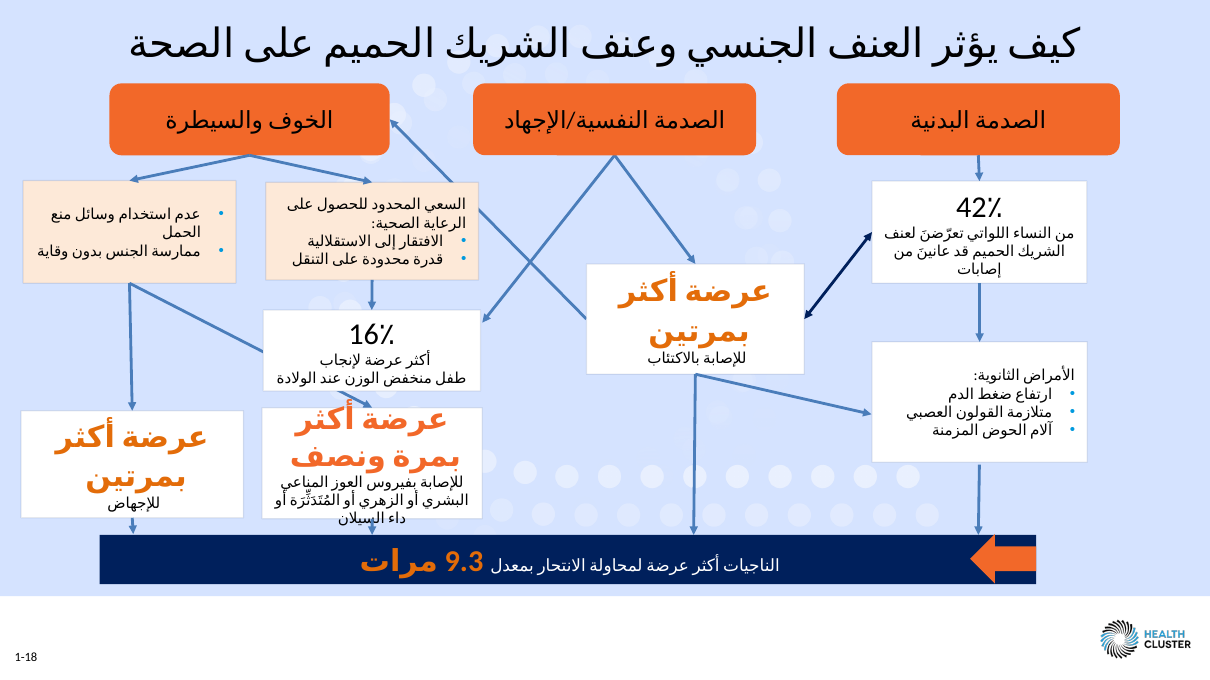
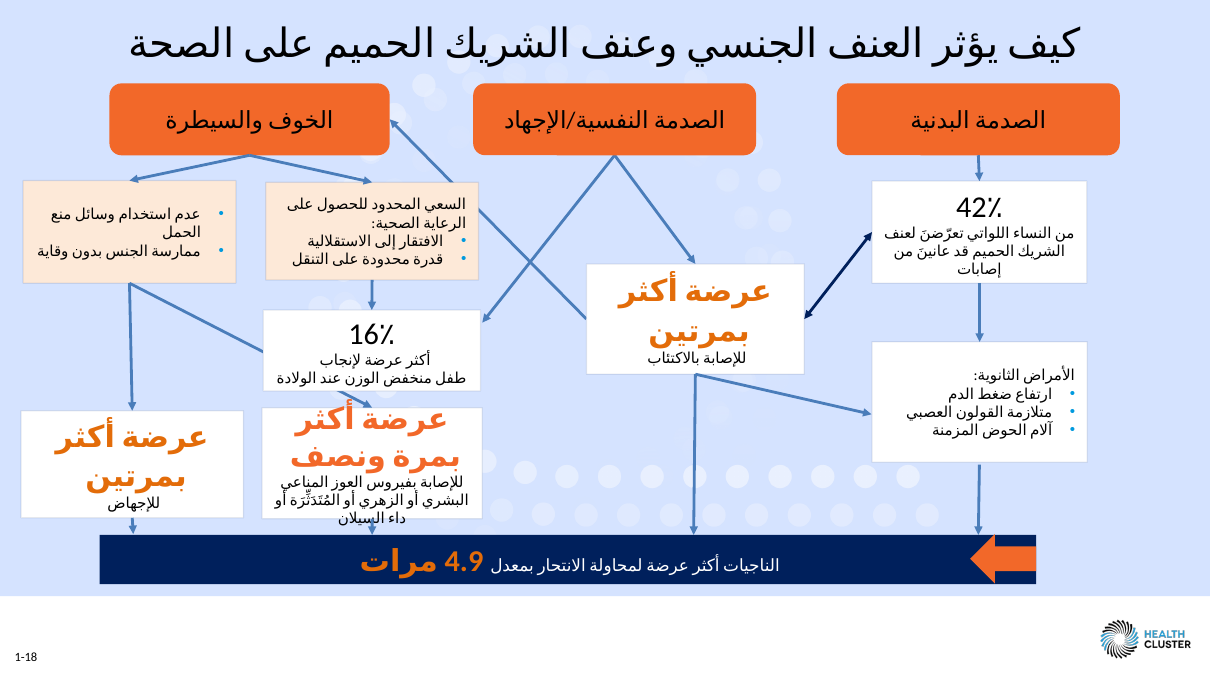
9.3: 9.3 -> 4.9
